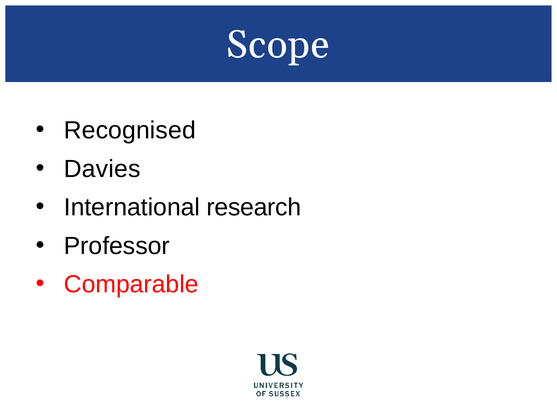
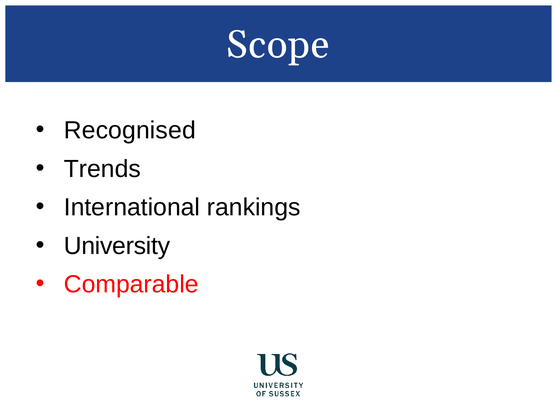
Davies: Davies -> Trends
research: research -> rankings
Professor: Professor -> University
